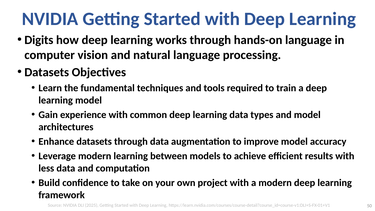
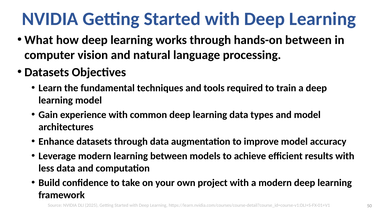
Digits: Digits -> What
hands-on language: language -> between
